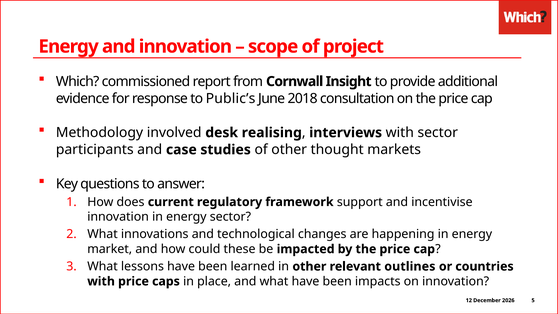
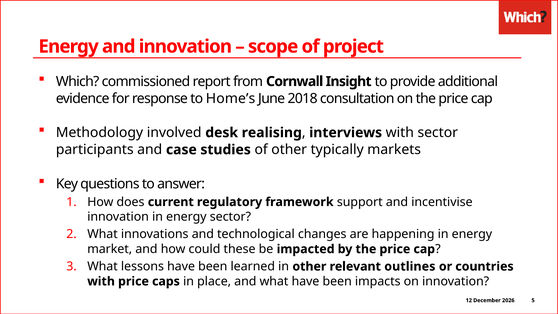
Public’s: Public’s -> Home’s
thought: thought -> typically
